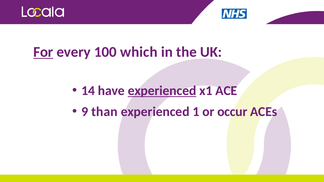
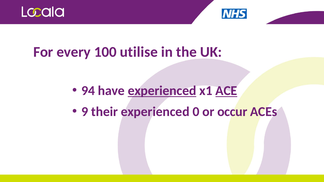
For underline: present -> none
which: which -> utilise
14: 14 -> 94
ACE underline: none -> present
than: than -> their
1: 1 -> 0
